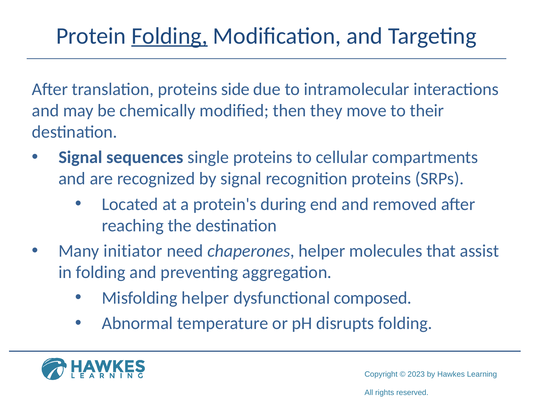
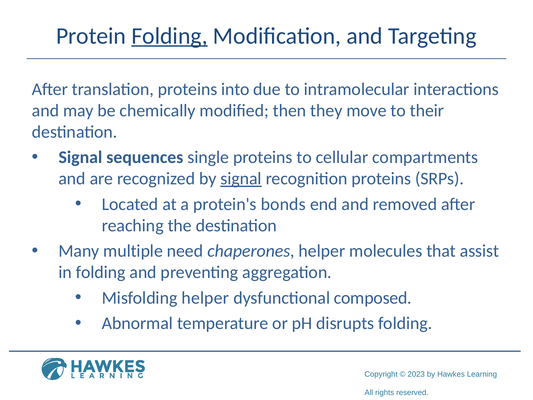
side: side -> into
signal at (241, 179) underline: none -> present
during: during -> bonds
initiator: initiator -> multiple
